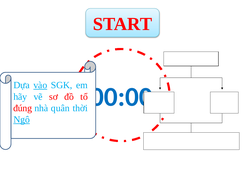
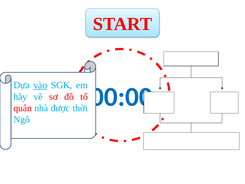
đúng: đúng -> quân
quân: quân -> được
Ngô underline: present -> none
